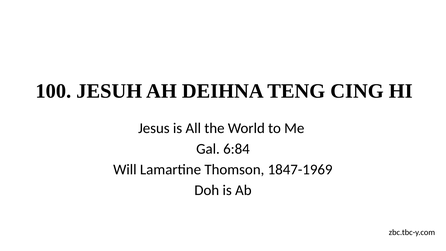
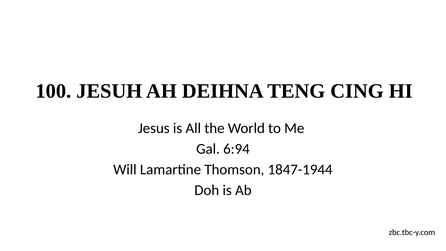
6:84: 6:84 -> 6:94
1847-1969: 1847-1969 -> 1847-1944
